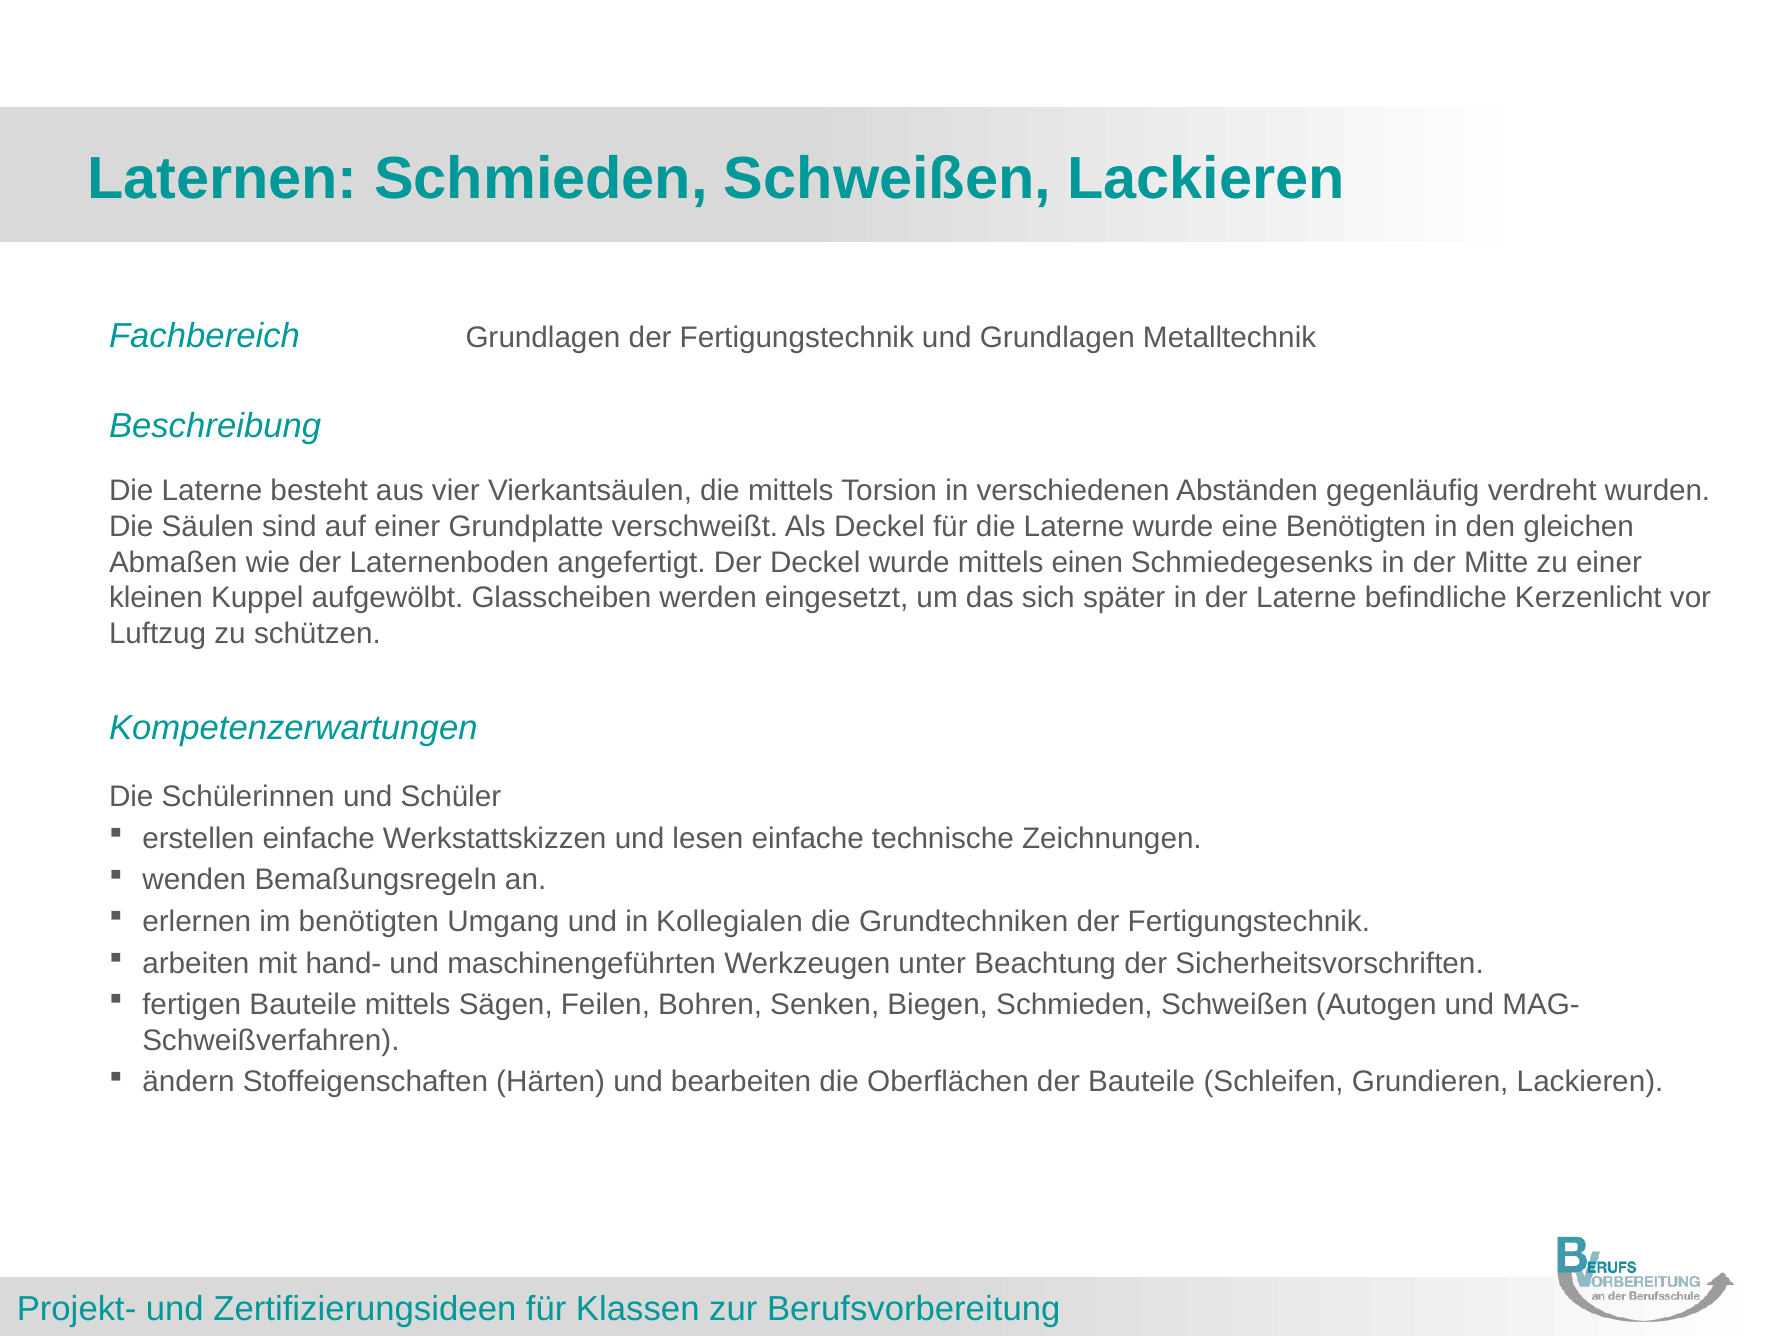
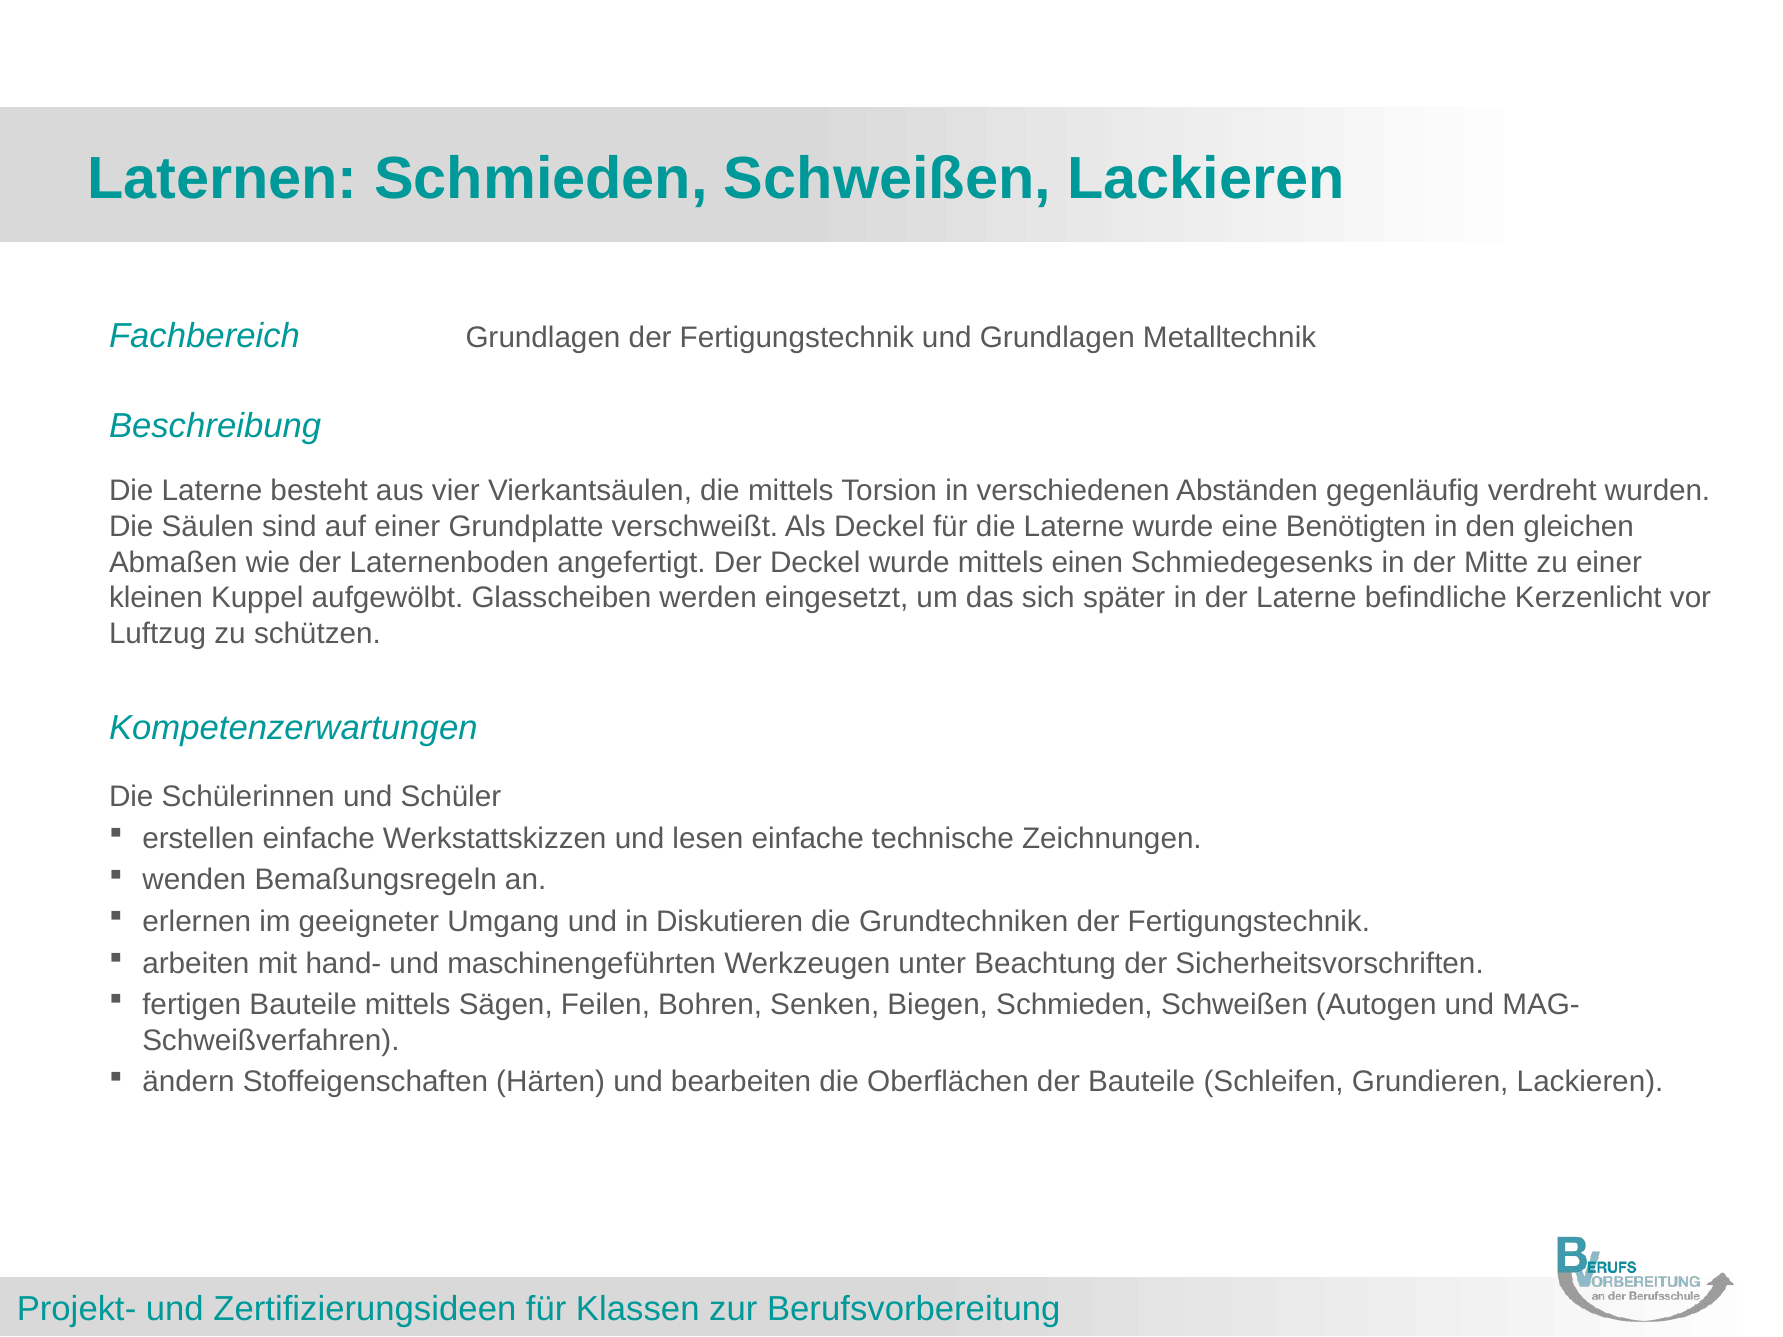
im benötigten: benötigten -> geeigneter
Kollegialen: Kollegialen -> Diskutieren
